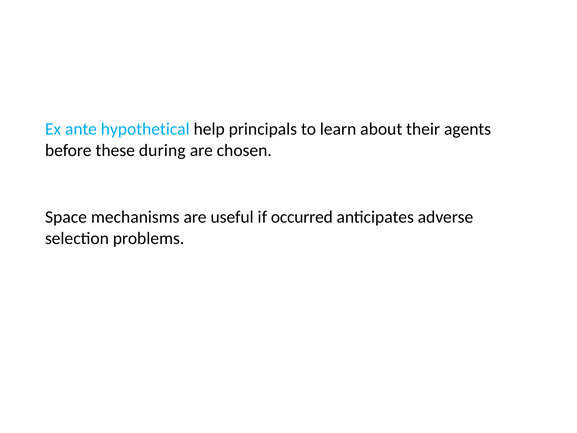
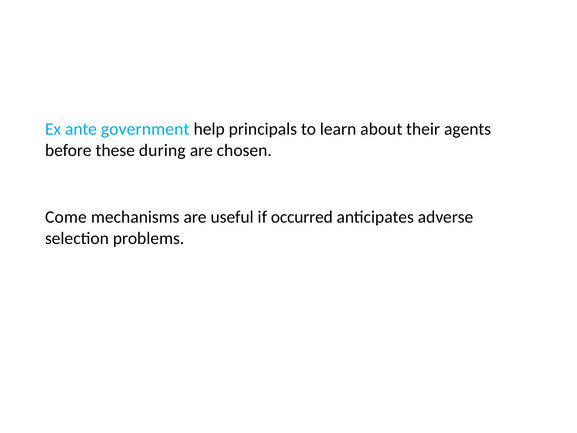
hypothetical: hypothetical -> government
Space: Space -> Come
